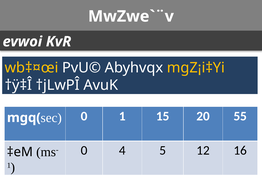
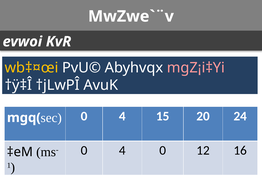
mgZ¡i‡Yi colour: yellow -> pink
1 at (122, 116): 1 -> 4
55: 55 -> 24
4 5: 5 -> 0
